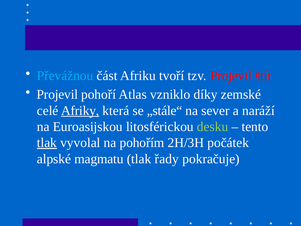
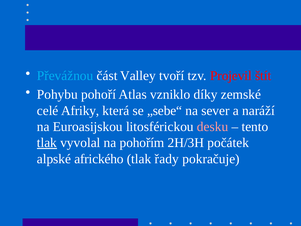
Afriku: Afriku -> Valley
Projevil at (57, 94): Projevil -> Pohybu
Afriky underline: present -> none
„stále“: „stále“ -> „sebe“
desku colour: light green -> pink
magmatu: magmatu -> afrického
